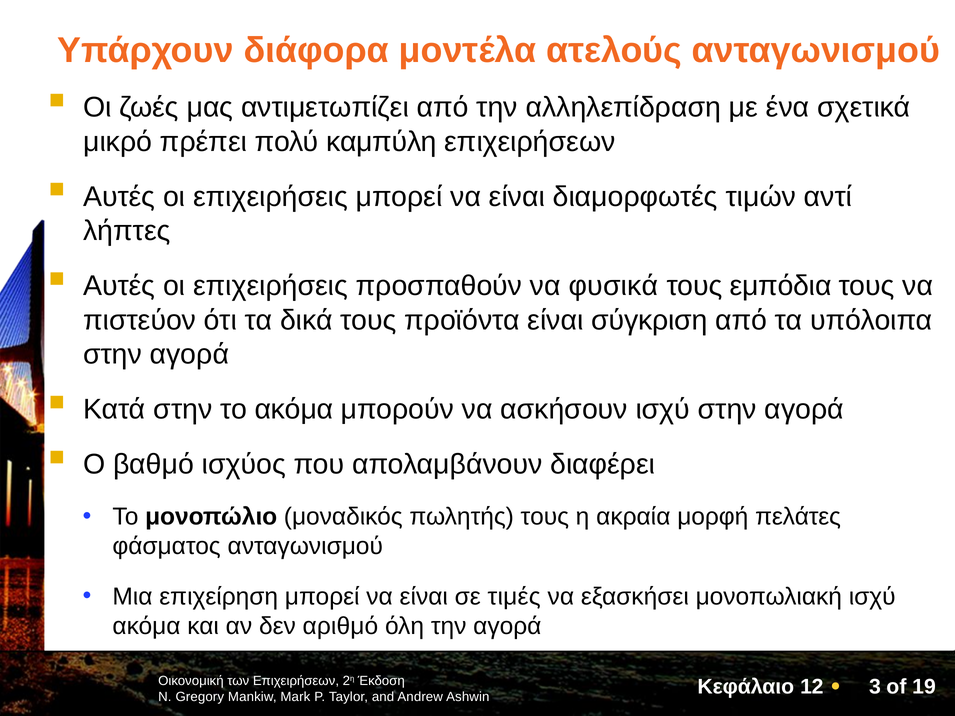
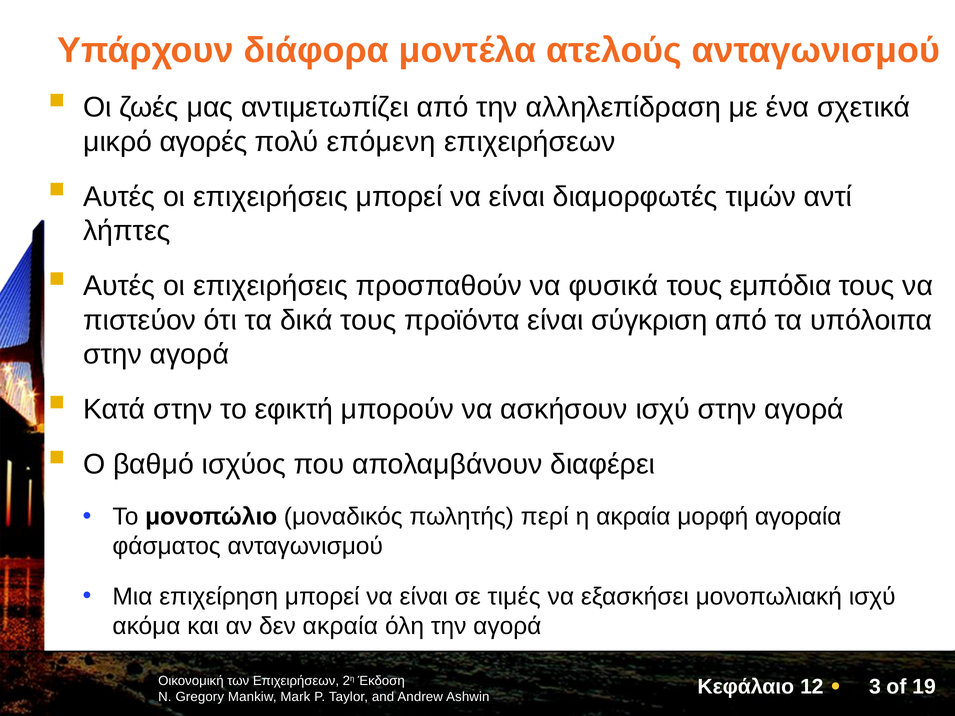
πρέπει: πρέπει -> αγορές
καμπύλη: καμπύλη -> επόμενη
το ακόμα: ακόμα -> εφικτή
πωλητής τους: τους -> περί
πελάτες: πελάτες -> αγοραία
δεν αριθμό: αριθμό -> ακραία
